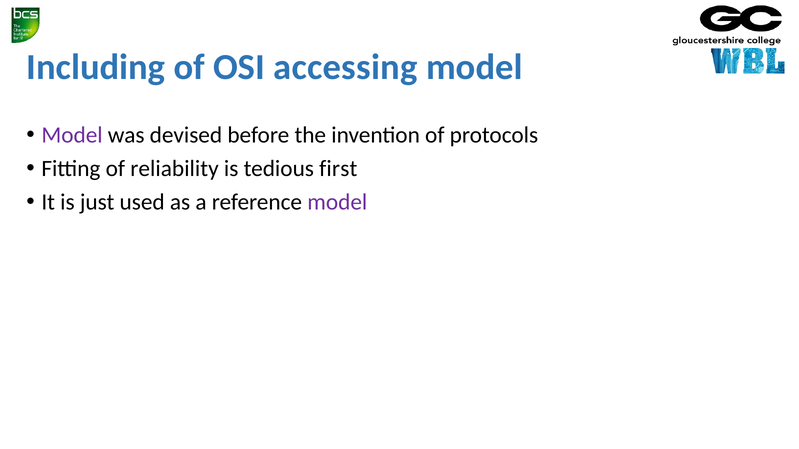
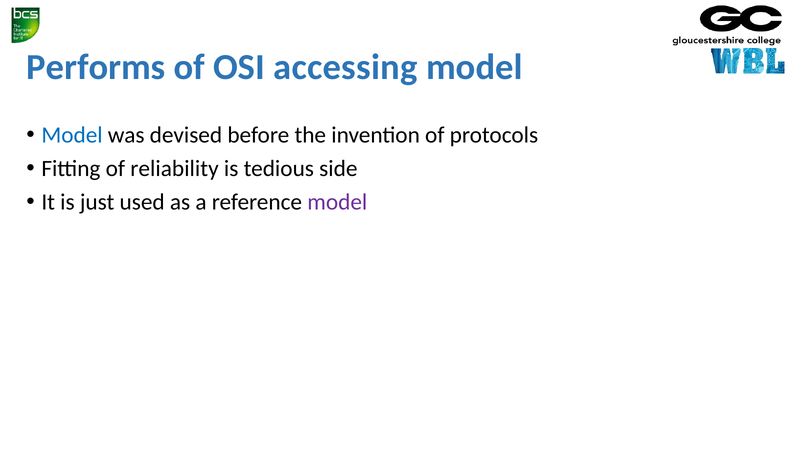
Including: Including -> Performs
Model at (72, 135) colour: purple -> blue
first: first -> side
